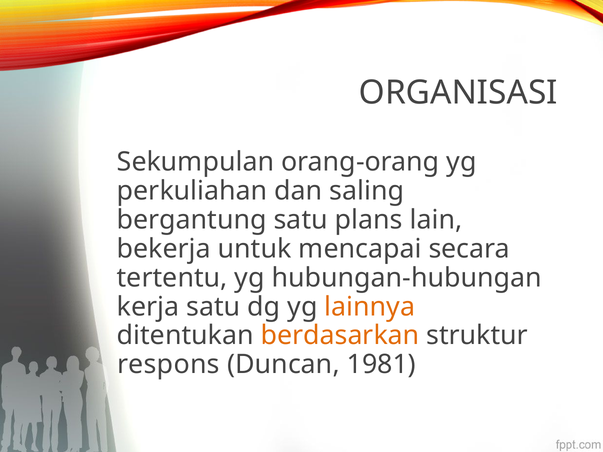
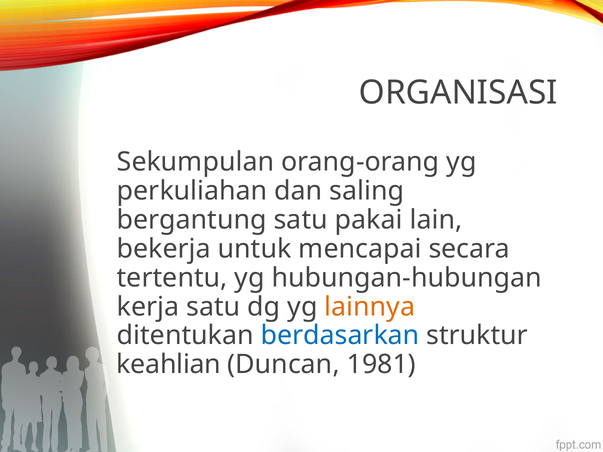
plans: plans -> pakai
berdasarkan colour: orange -> blue
respons: respons -> keahlian
